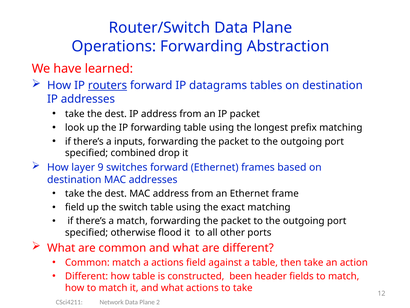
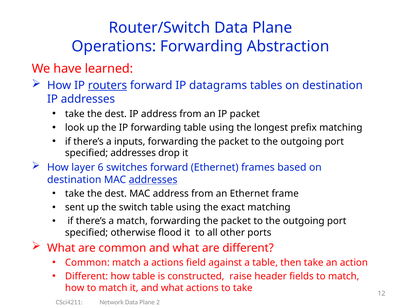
specified combined: combined -> addresses
9: 9 -> 6
addresses at (153, 179) underline: none -> present
field at (75, 207): field -> sent
been: been -> raise
